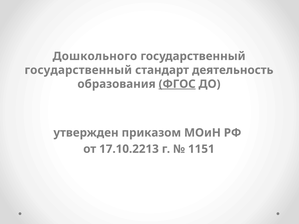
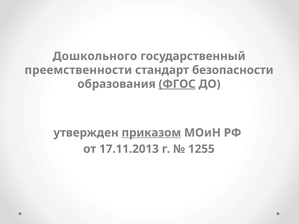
государственный at (78, 70): государственный -> преемственности
деятельность: деятельность -> безопасности
приказом underline: none -> present
17.10.2213: 17.10.2213 -> 17.11.2013
1151: 1151 -> 1255
